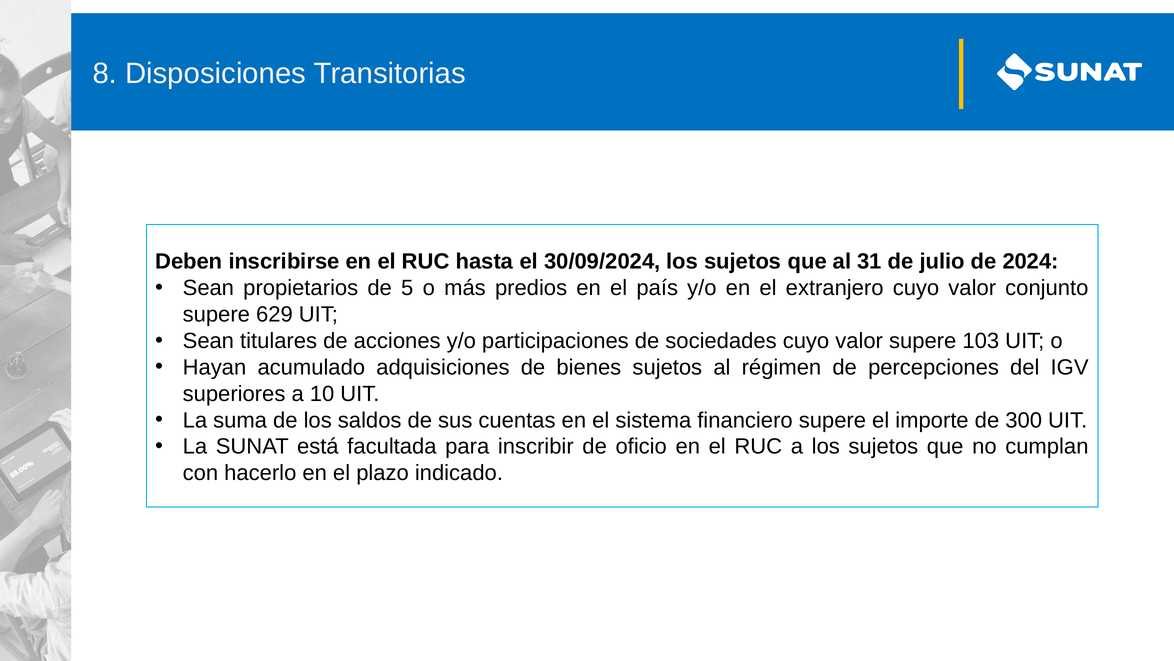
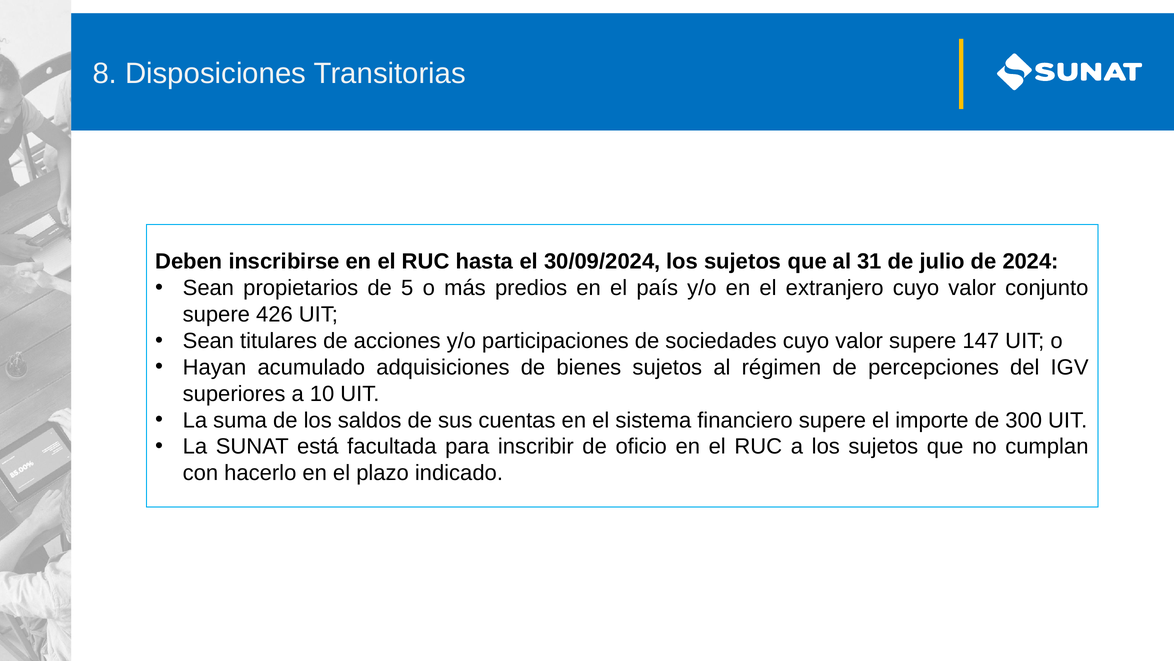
629: 629 -> 426
103: 103 -> 147
